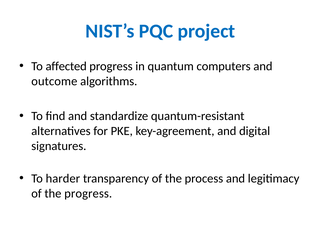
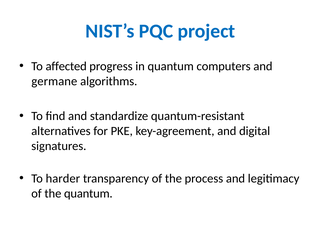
outcome: outcome -> germane
the progress: progress -> quantum
